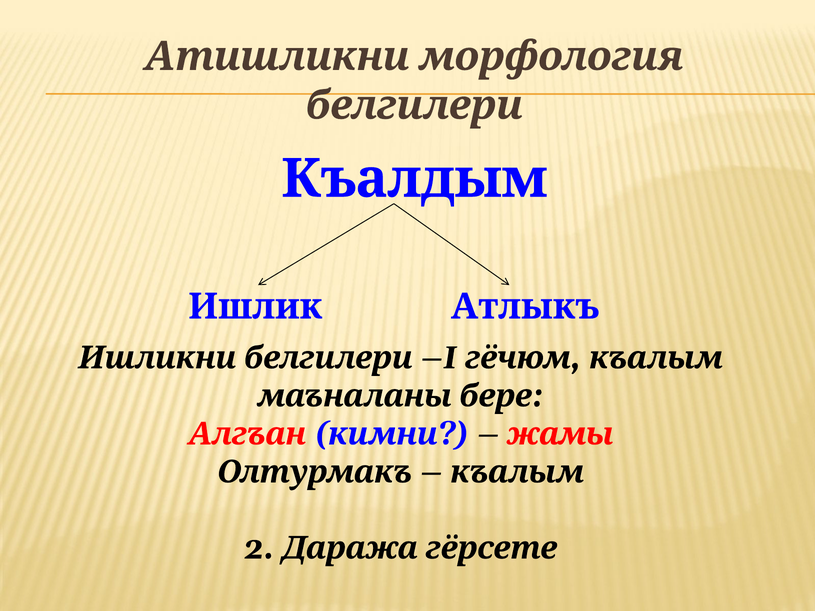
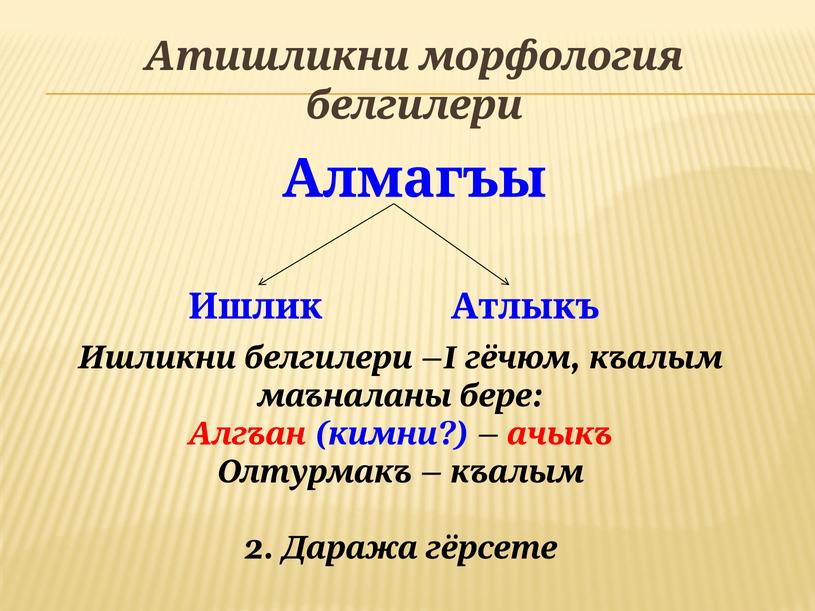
Къалдым: Къалдым -> Алмагъы
жамы: жамы -> ачыкъ
